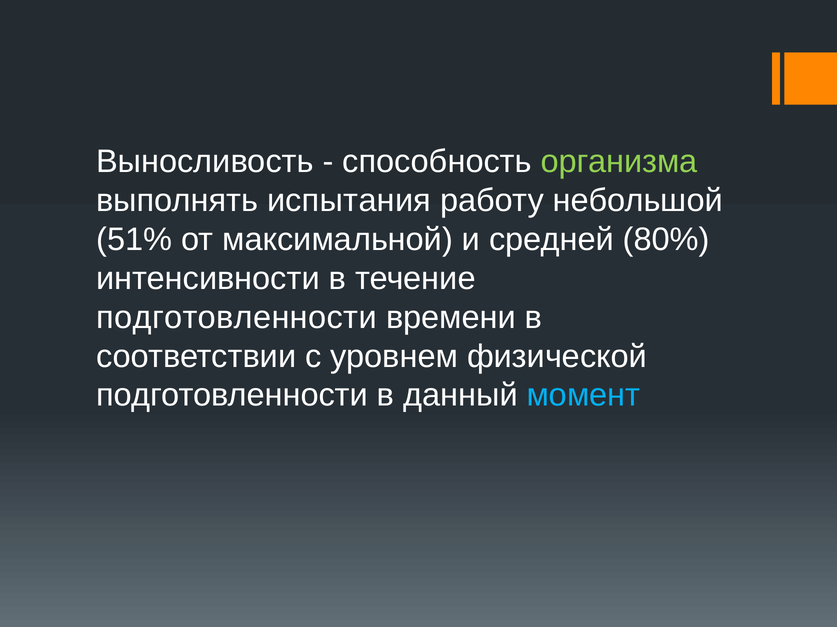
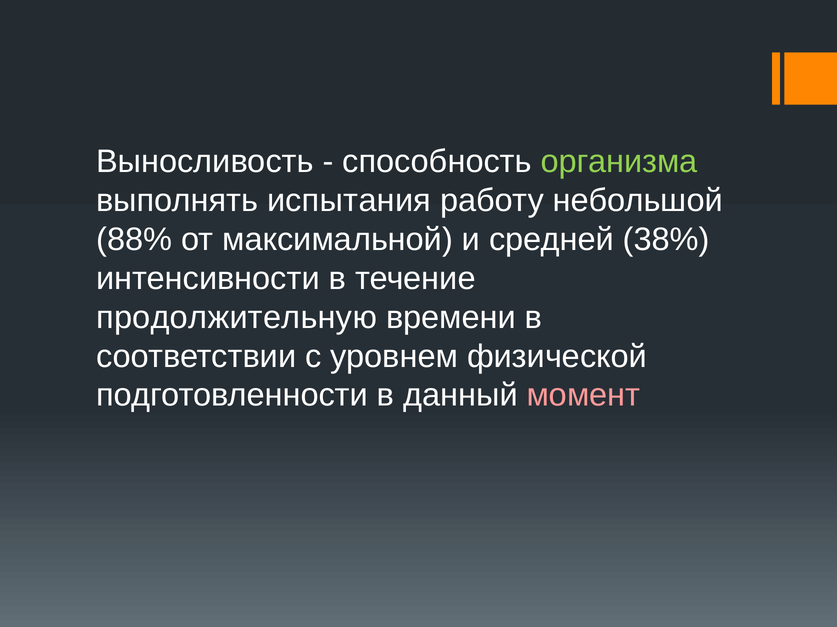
51%: 51% -> 88%
80%: 80% -> 38%
подготовленности at (237, 318): подготовленности -> продолжительную
момент colour: light blue -> pink
